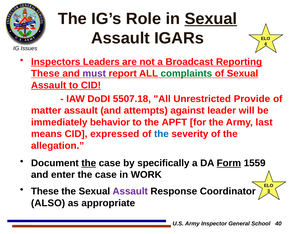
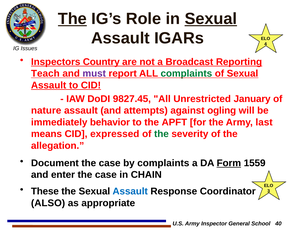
The at (72, 19) underline: none -> present
Leaders: Leaders -> Country
These at (45, 74): These -> Teach
5507.18: 5507.18 -> 9827.45
Provide: Provide -> January
matter: matter -> nature
leader: leader -> ogling
the at (161, 134) colour: blue -> green
the at (89, 163) underline: present -> none
by specifically: specifically -> complaints
WORK: WORK -> CHAIN
Assault at (130, 192) colour: purple -> blue
